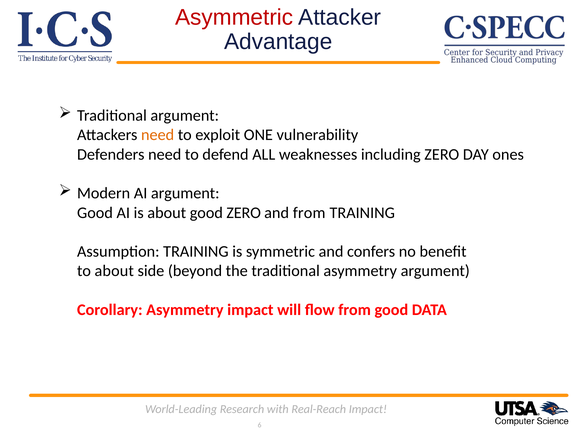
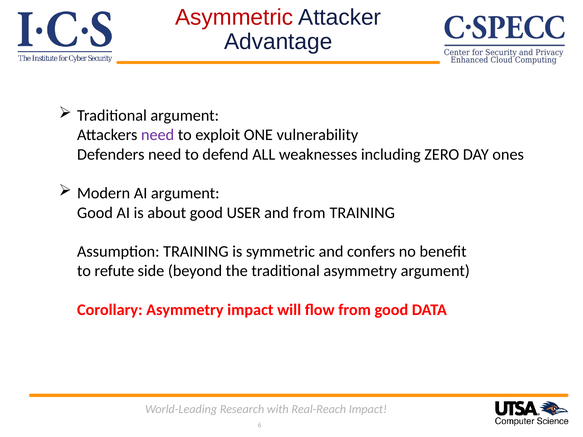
need at (158, 135) colour: orange -> purple
good ZERO: ZERO -> USER
to about: about -> refute
